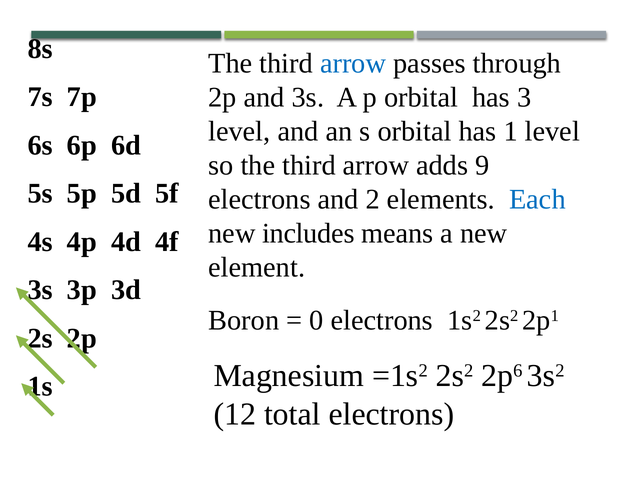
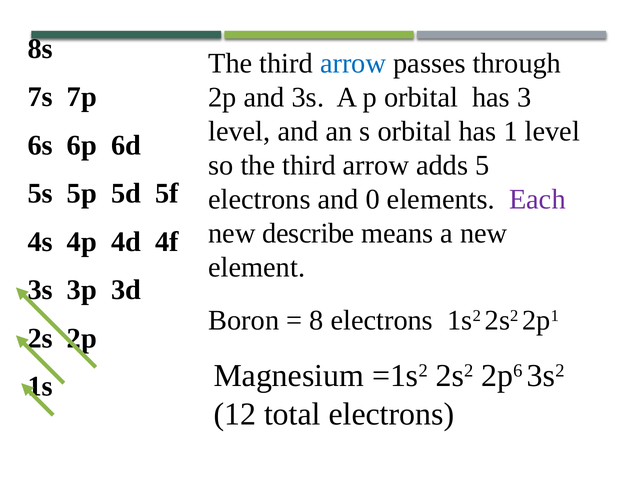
9: 9 -> 5
2: 2 -> 0
Each colour: blue -> purple
includes: includes -> describe
0: 0 -> 8
